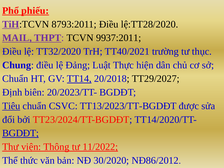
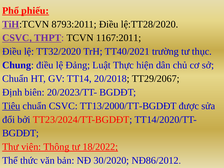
MAIL at (17, 38): MAIL -> CSVC
9937:2011: 9937:2011 -> 1167:2011
TT14 underline: present -> none
TT29/2027: TT29/2027 -> TT29/2067
TT13/2023/TT-BGDĐT: TT13/2023/TT-BGDĐT -> TT13/2000/TT-BGDĐT
BGDĐT at (21, 133) underline: present -> none
11/2022: 11/2022 -> 18/2022
